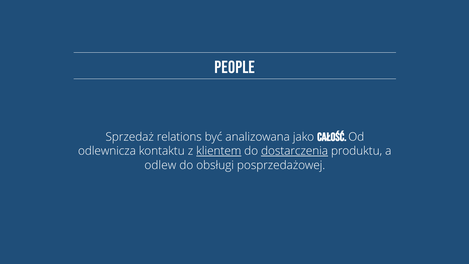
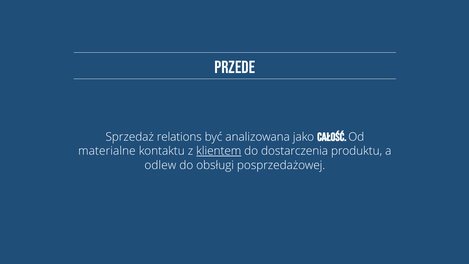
People: People -> Przede
odlewnicza: odlewnicza -> materialne
dostarczenia underline: present -> none
